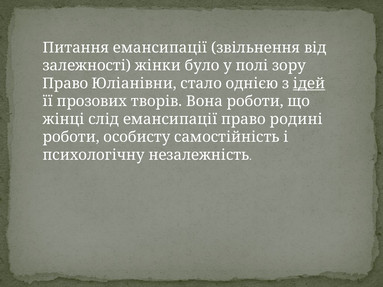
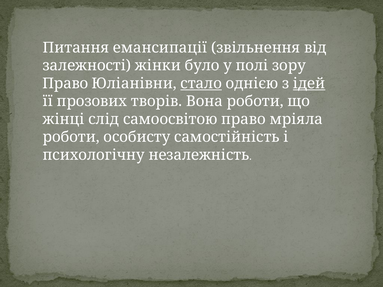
стало underline: none -> present
слід емансипації: емансипації -> самоосвітою
родині: родині -> мріяла
